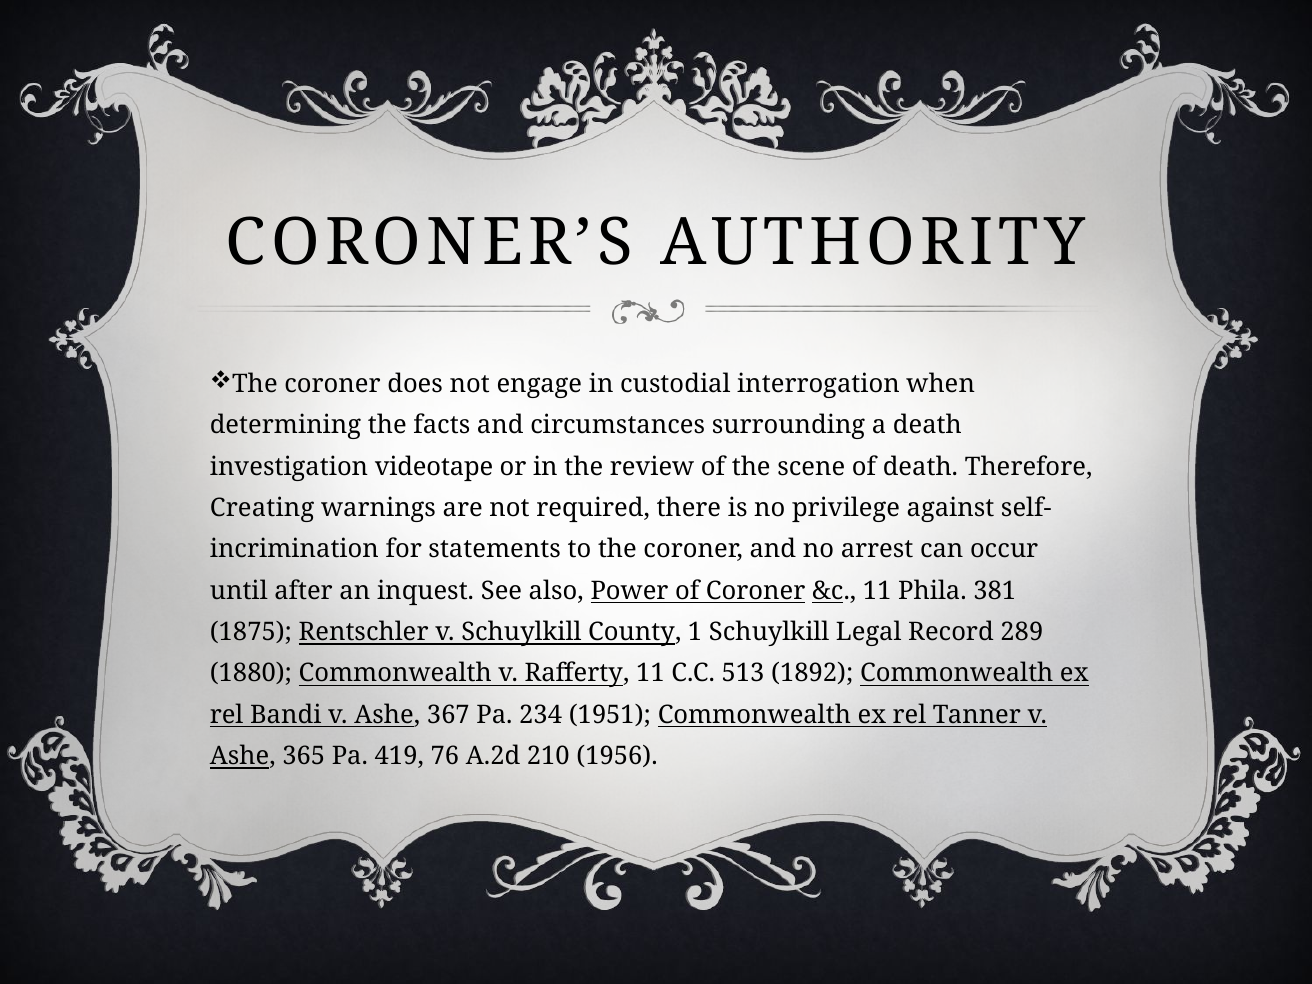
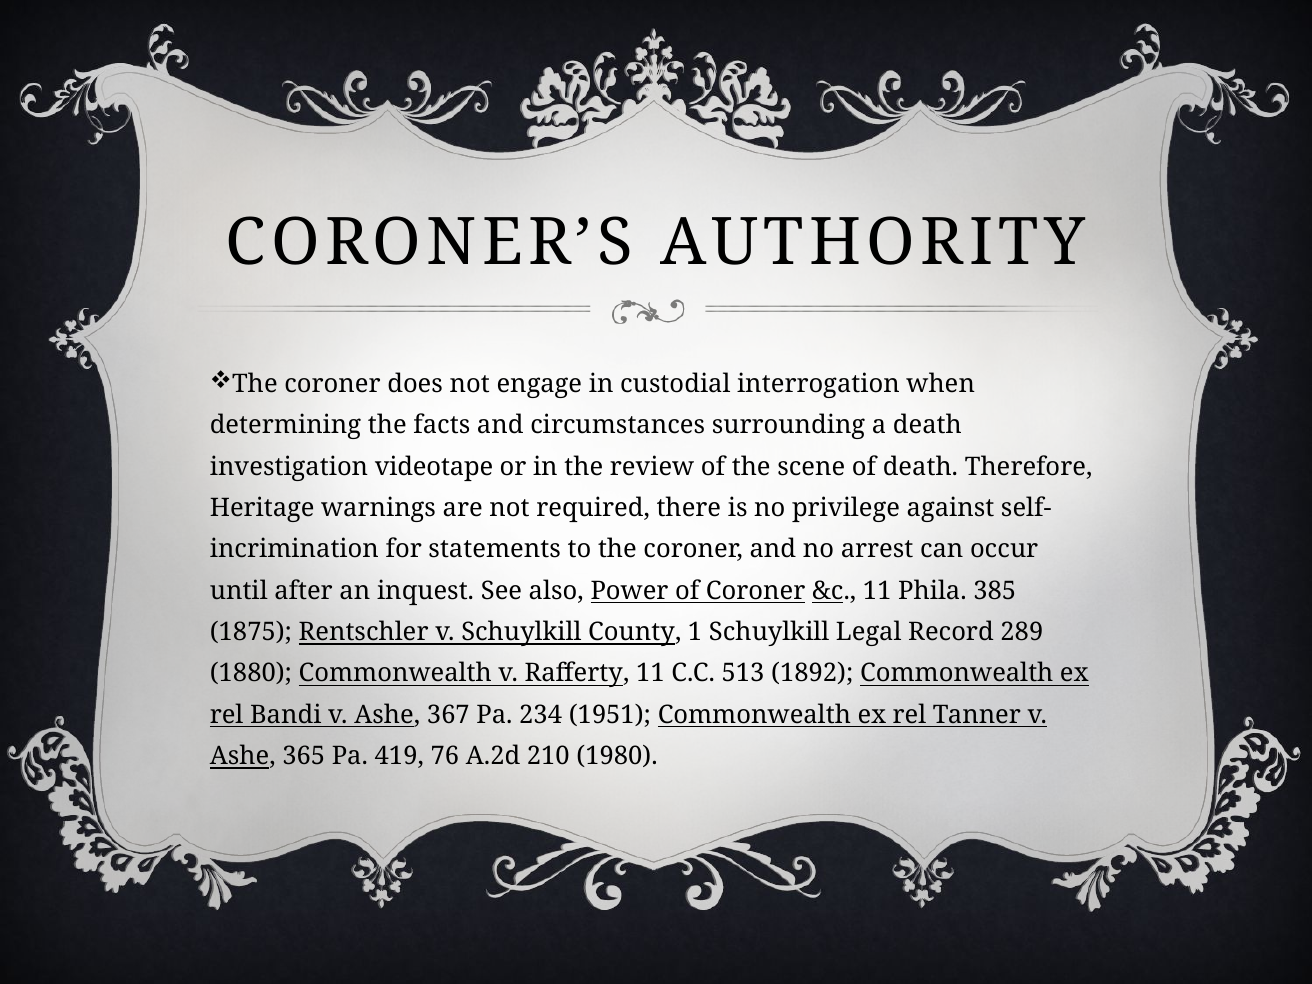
Creating: Creating -> Heritage
381: 381 -> 385
1956: 1956 -> 1980
